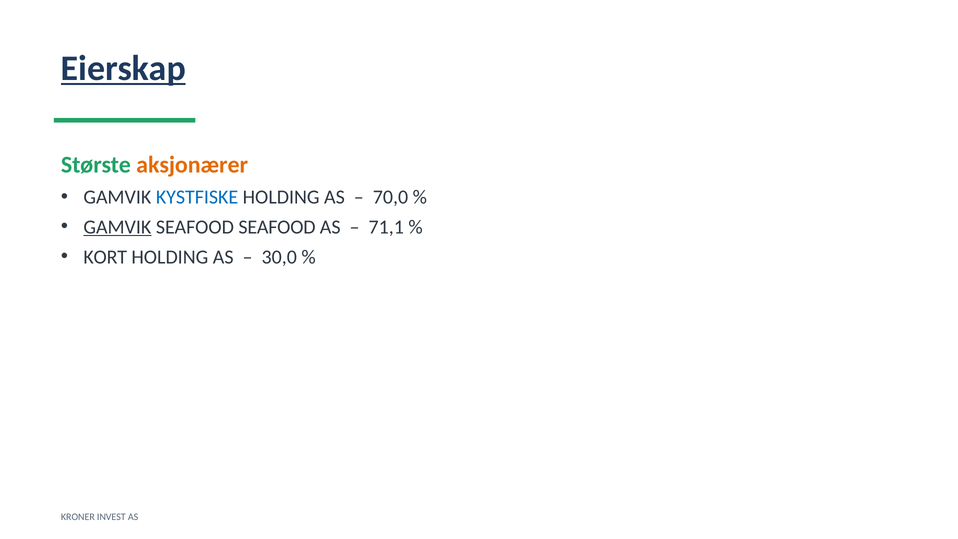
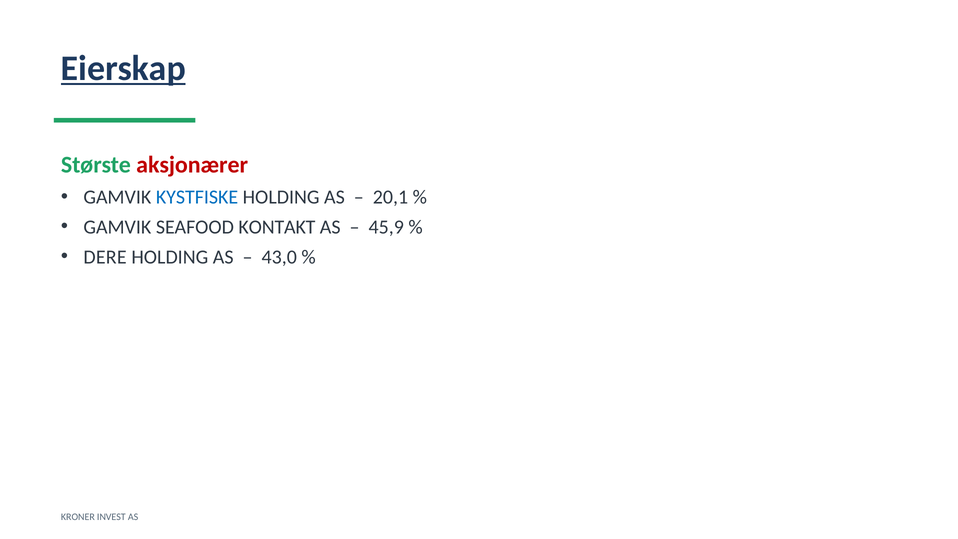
aksjonærer colour: orange -> red
70,0: 70,0 -> 20,1
GAMVIK at (117, 227) underline: present -> none
SEAFOOD SEAFOOD: SEAFOOD -> KONTAKT
71,1: 71,1 -> 45,9
KORT: KORT -> DERE
30,0: 30,0 -> 43,0
